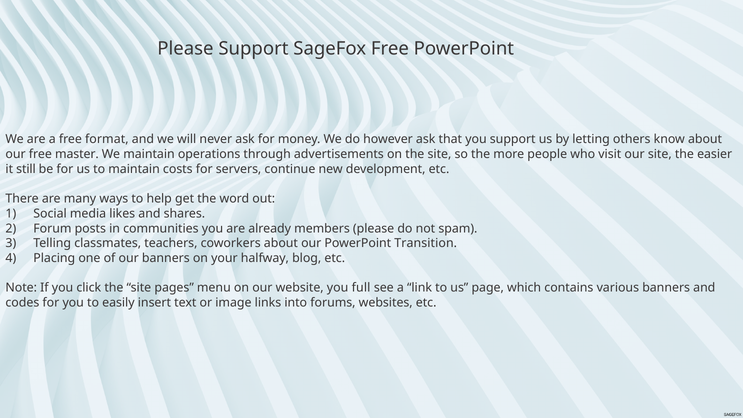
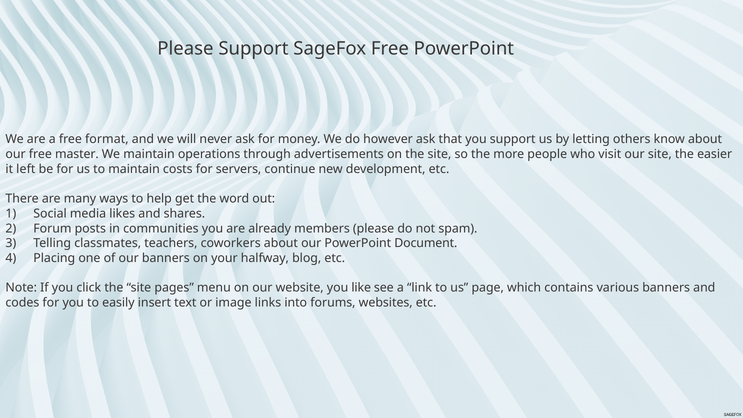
still: still -> left
Transition: Transition -> Document
full: full -> like
